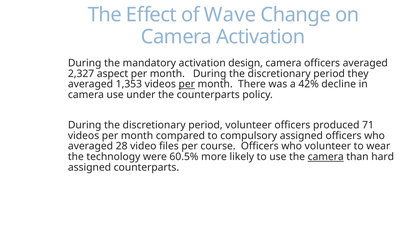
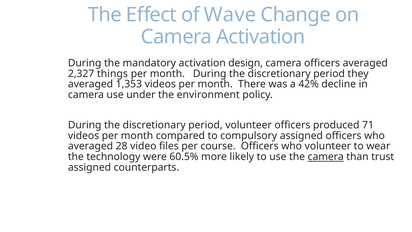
aspect: aspect -> things
per at (187, 84) underline: present -> none
the counterparts: counterparts -> environment
hard: hard -> trust
